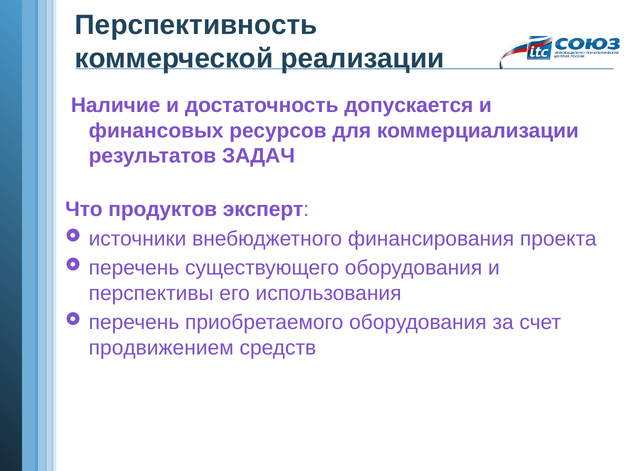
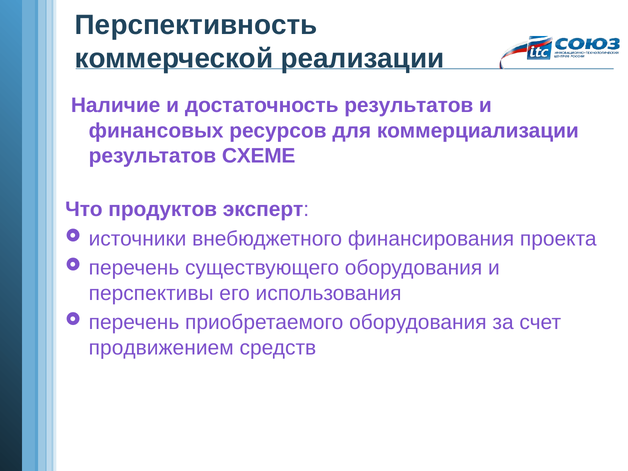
достаточность допускается: допускается -> результатов
ЗАДАЧ: ЗАДАЧ -> СХЕМЕ
